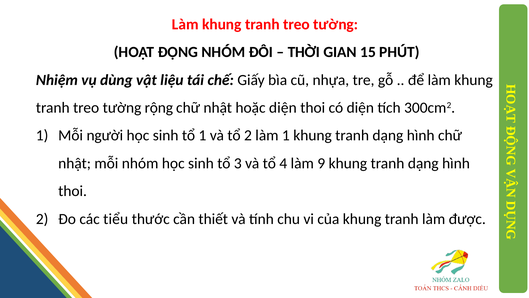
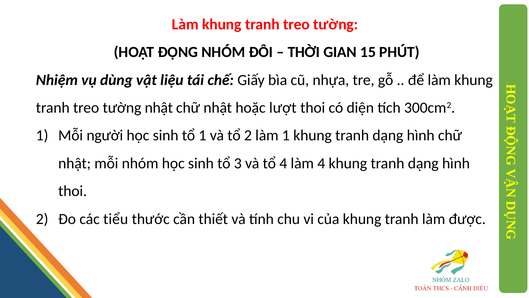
tường rộng: rộng -> nhật
hoặc diện: diện -> lượt
làm 9: 9 -> 4
